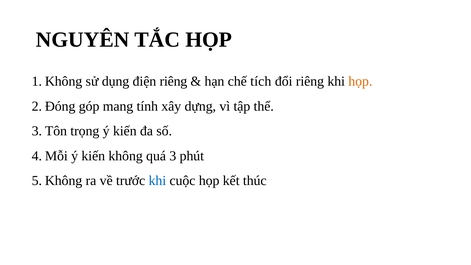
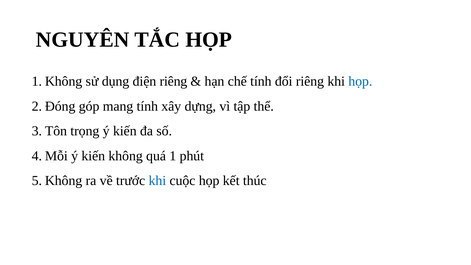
chế tích: tích -> tính
họp at (360, 81) colour: orange -> blue
3: 3 -> 1
